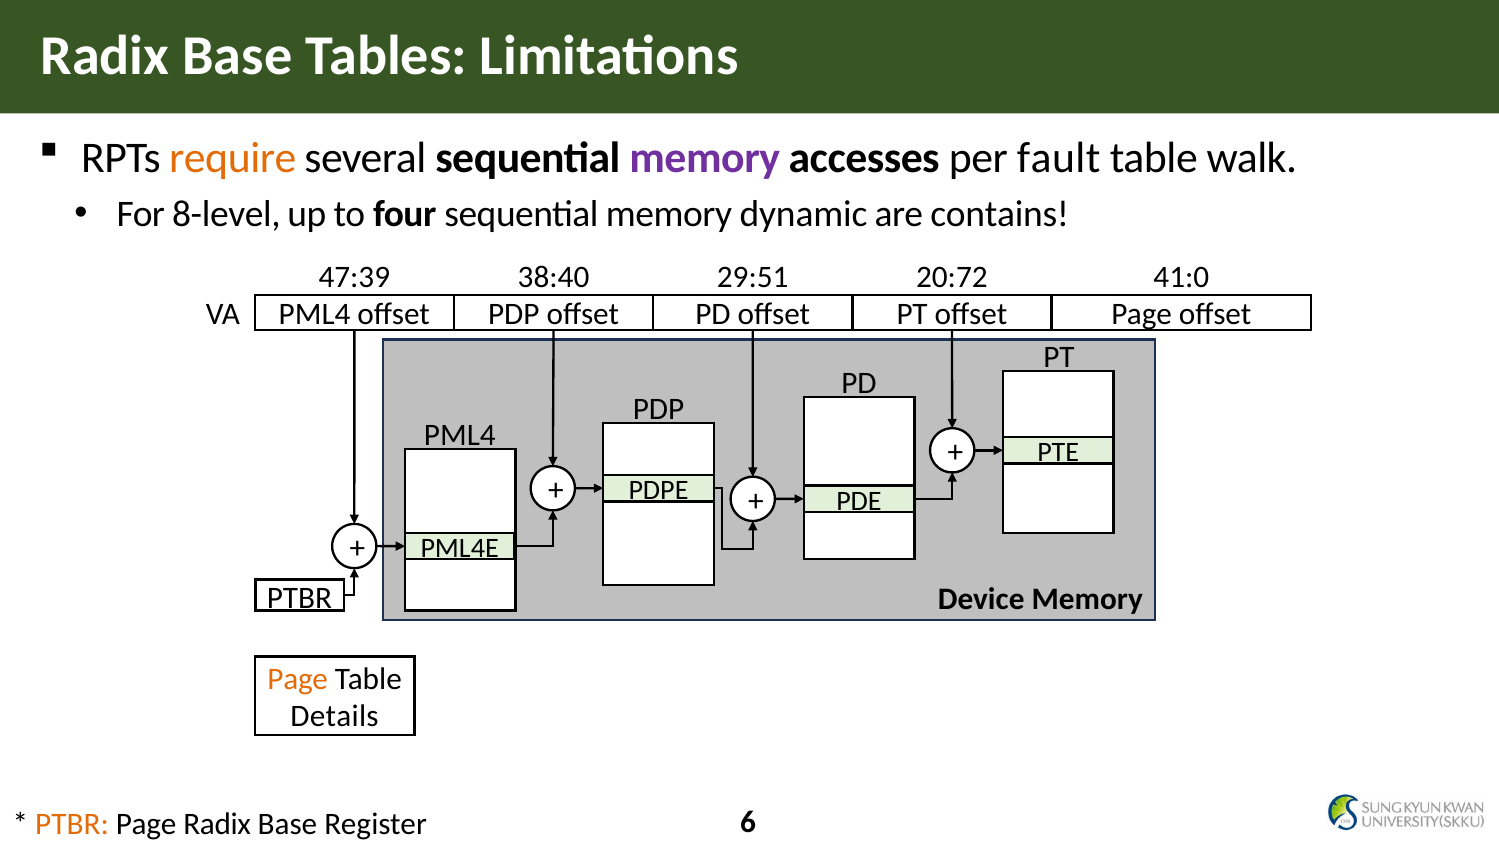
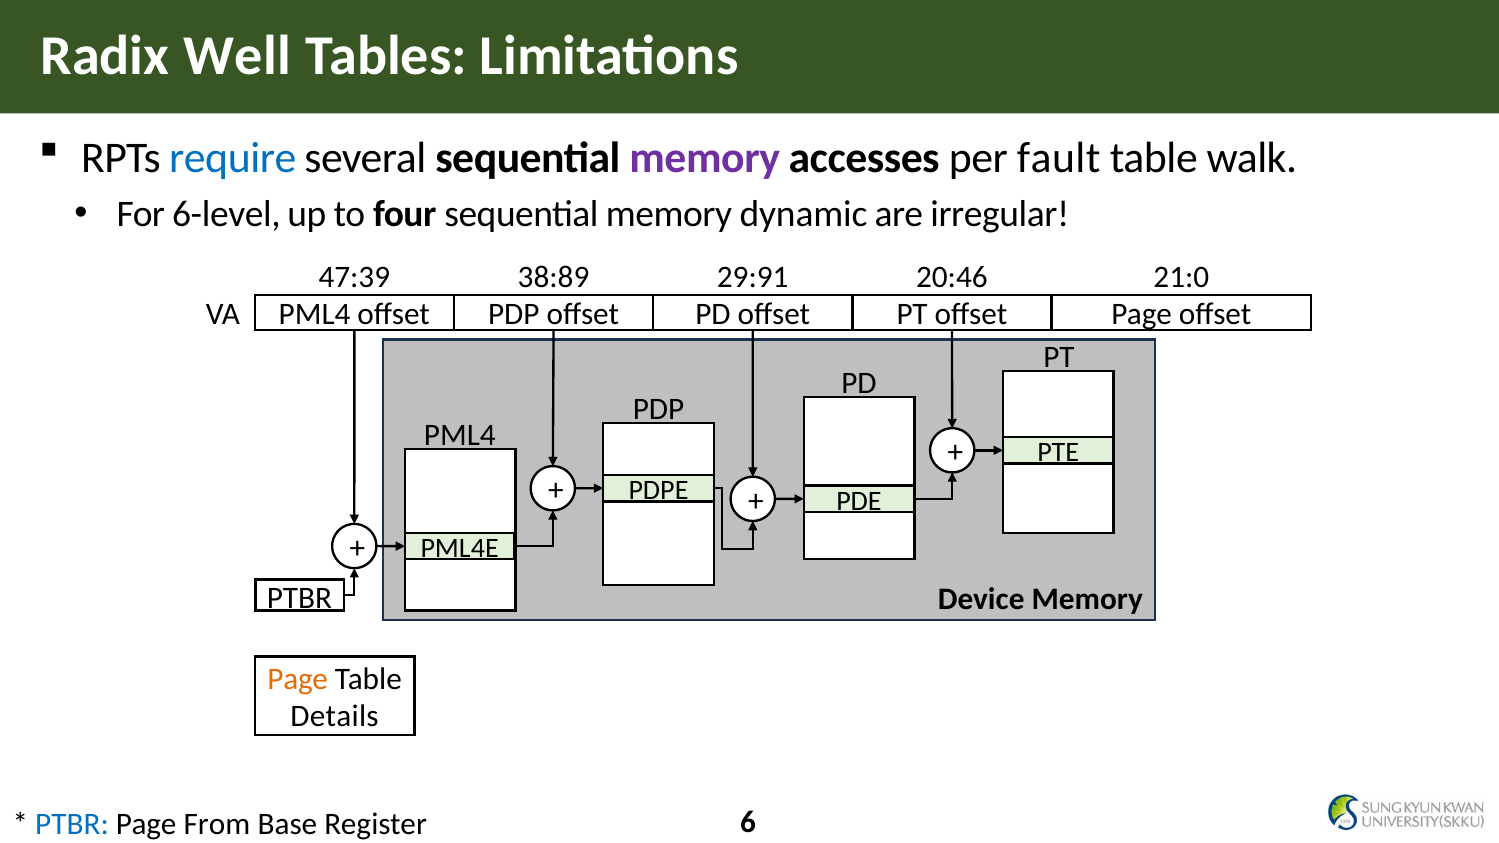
Base at (238, 56): Base -> Well
require colour: orange -> blue
8-level: 8-level -> 6-level
contains: contains -> irregular
38:40: 38:40 -> 38:89
29:51: 29:51 -> 29:91
20:72: 20:72 -> 20:46
41:0: 41:0 -> 21:0
PTBR at (72, 824) colour: orange -> blue
Page Radix: Radix -> From
